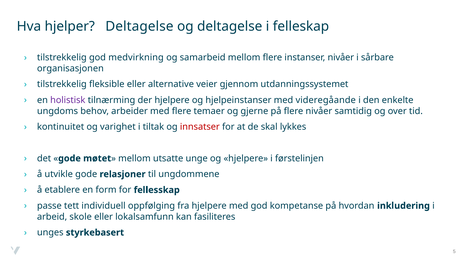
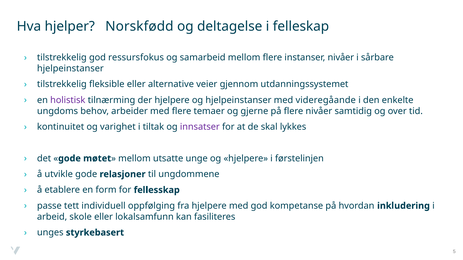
hjelper Deltagelse: Deltagelse -> Norskfødd
medvirkning: medvirkning -> ressursfokus
organisasjonen at (70, 69): organisasjonen -> hjelpeinstanser
innsatser colour: red -> purple
